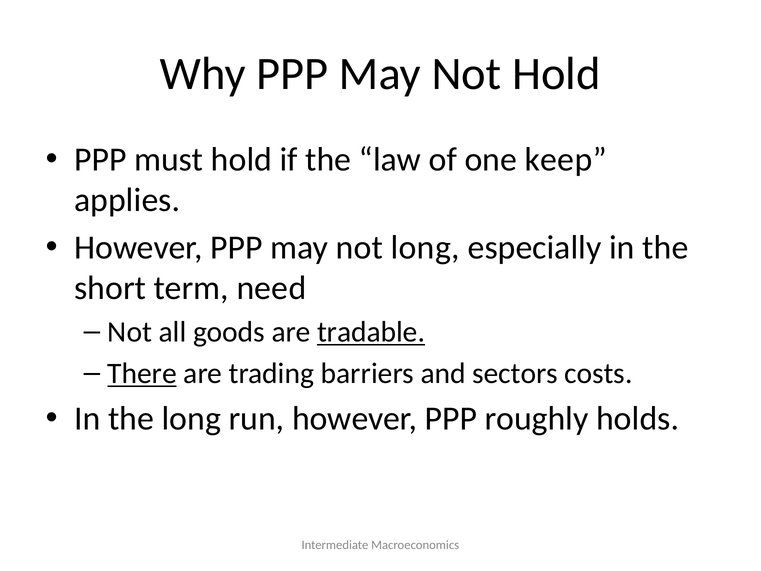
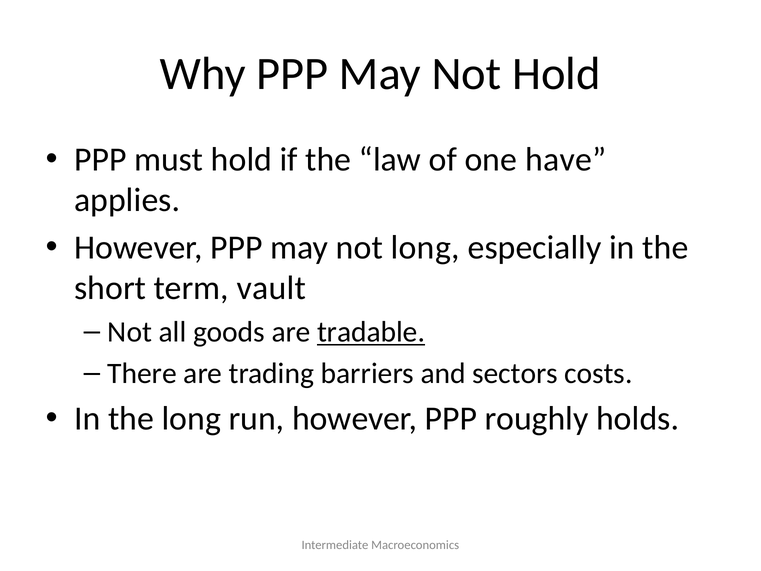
keep: keep -> have
need: need -> vault
There underline: present -> none
